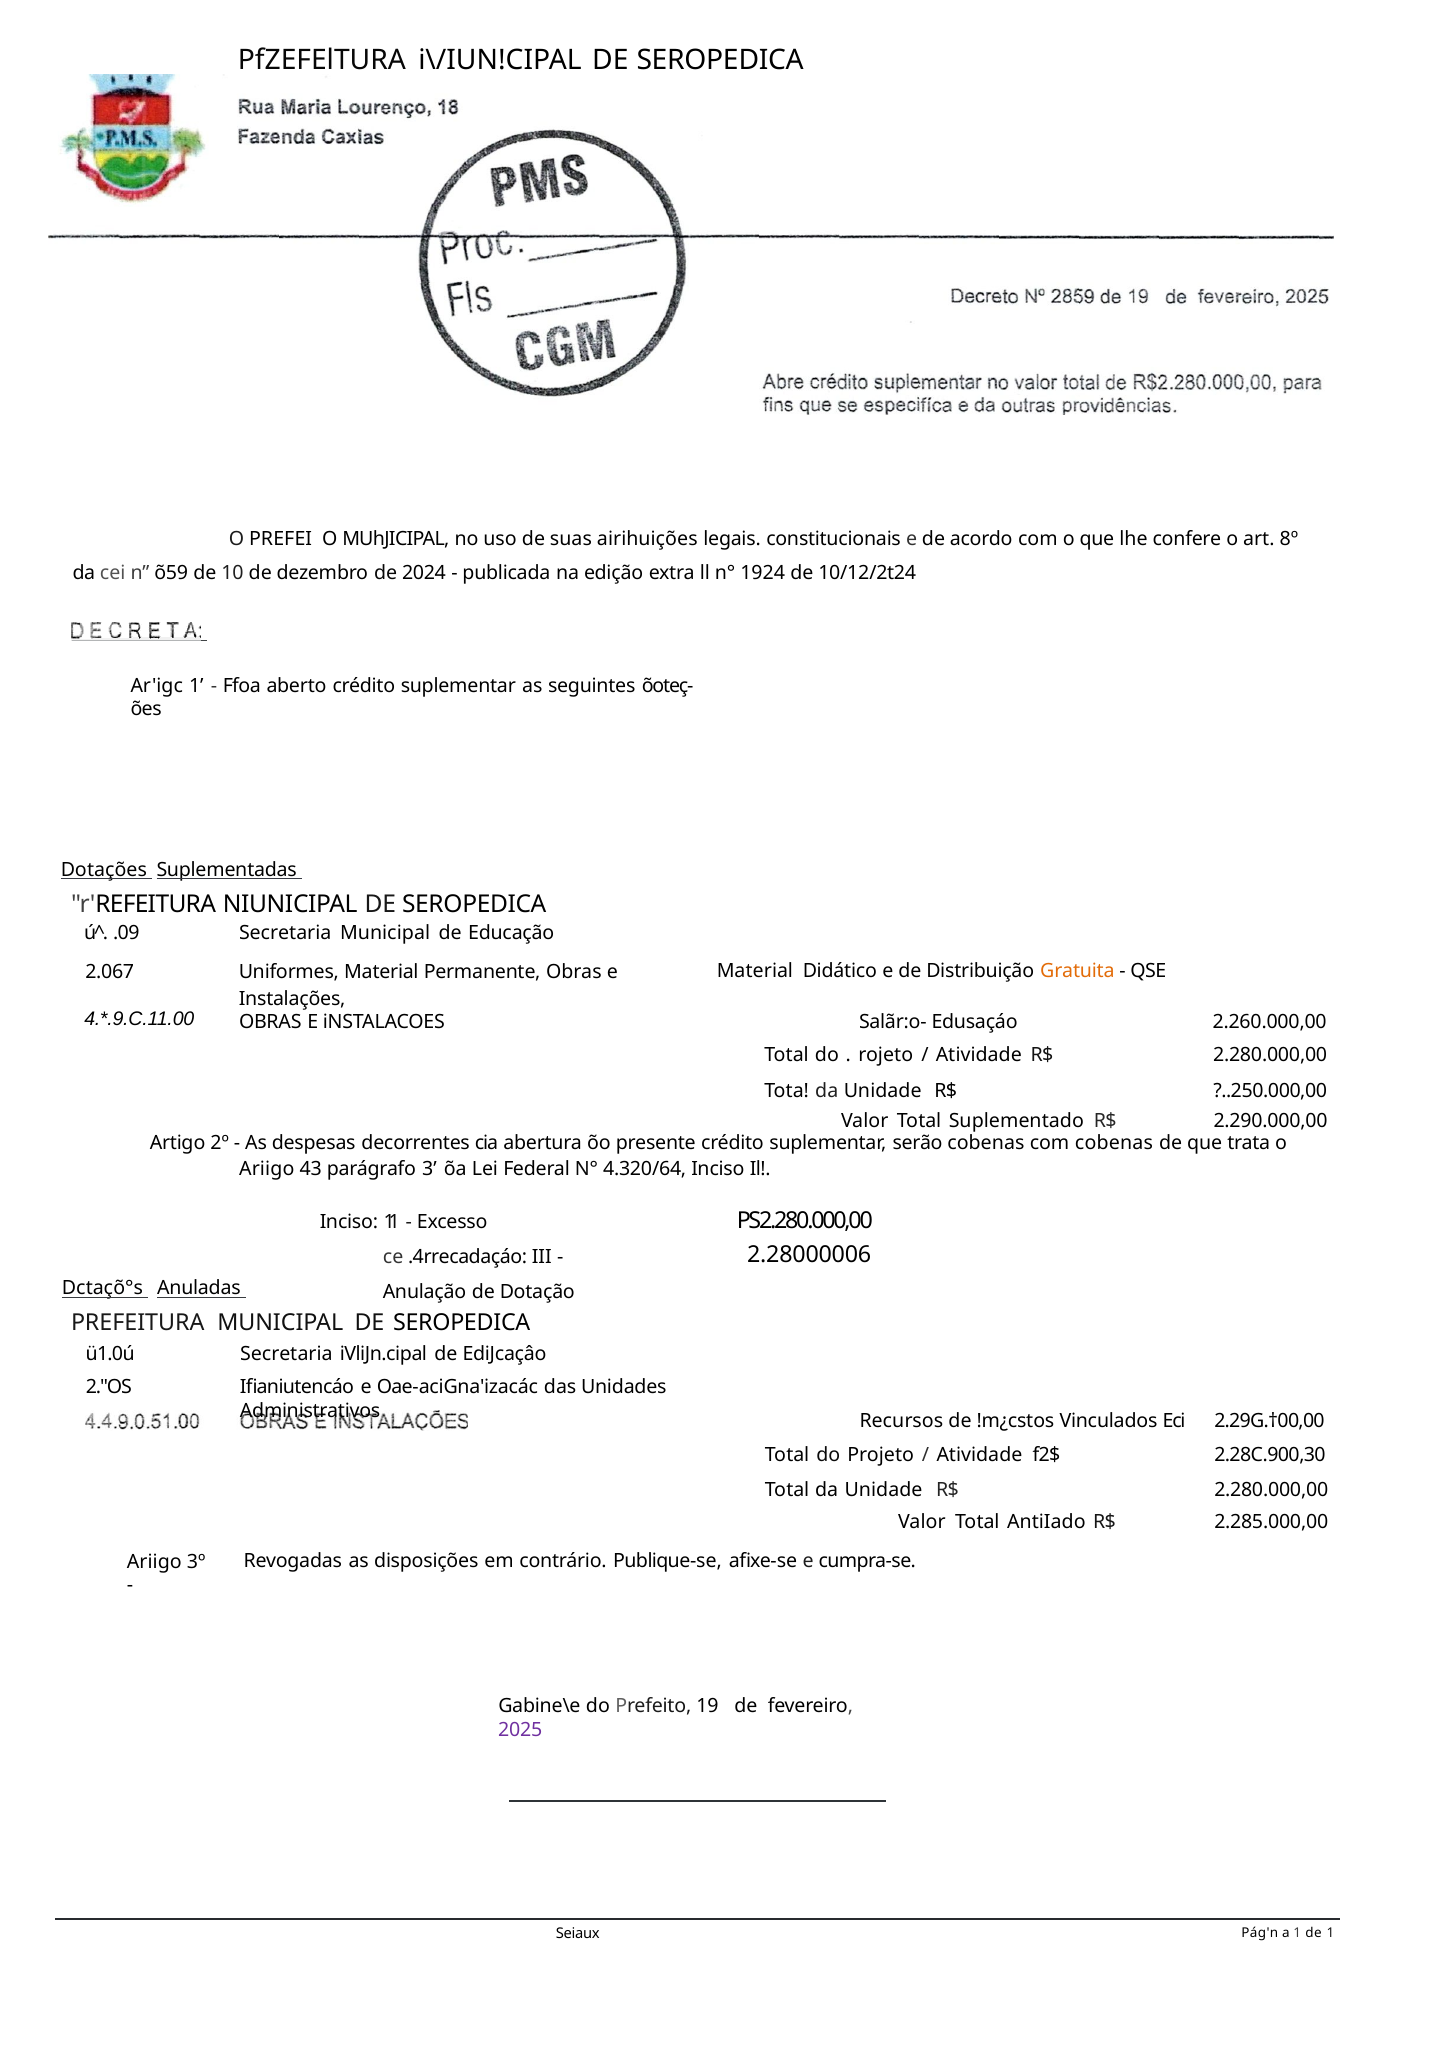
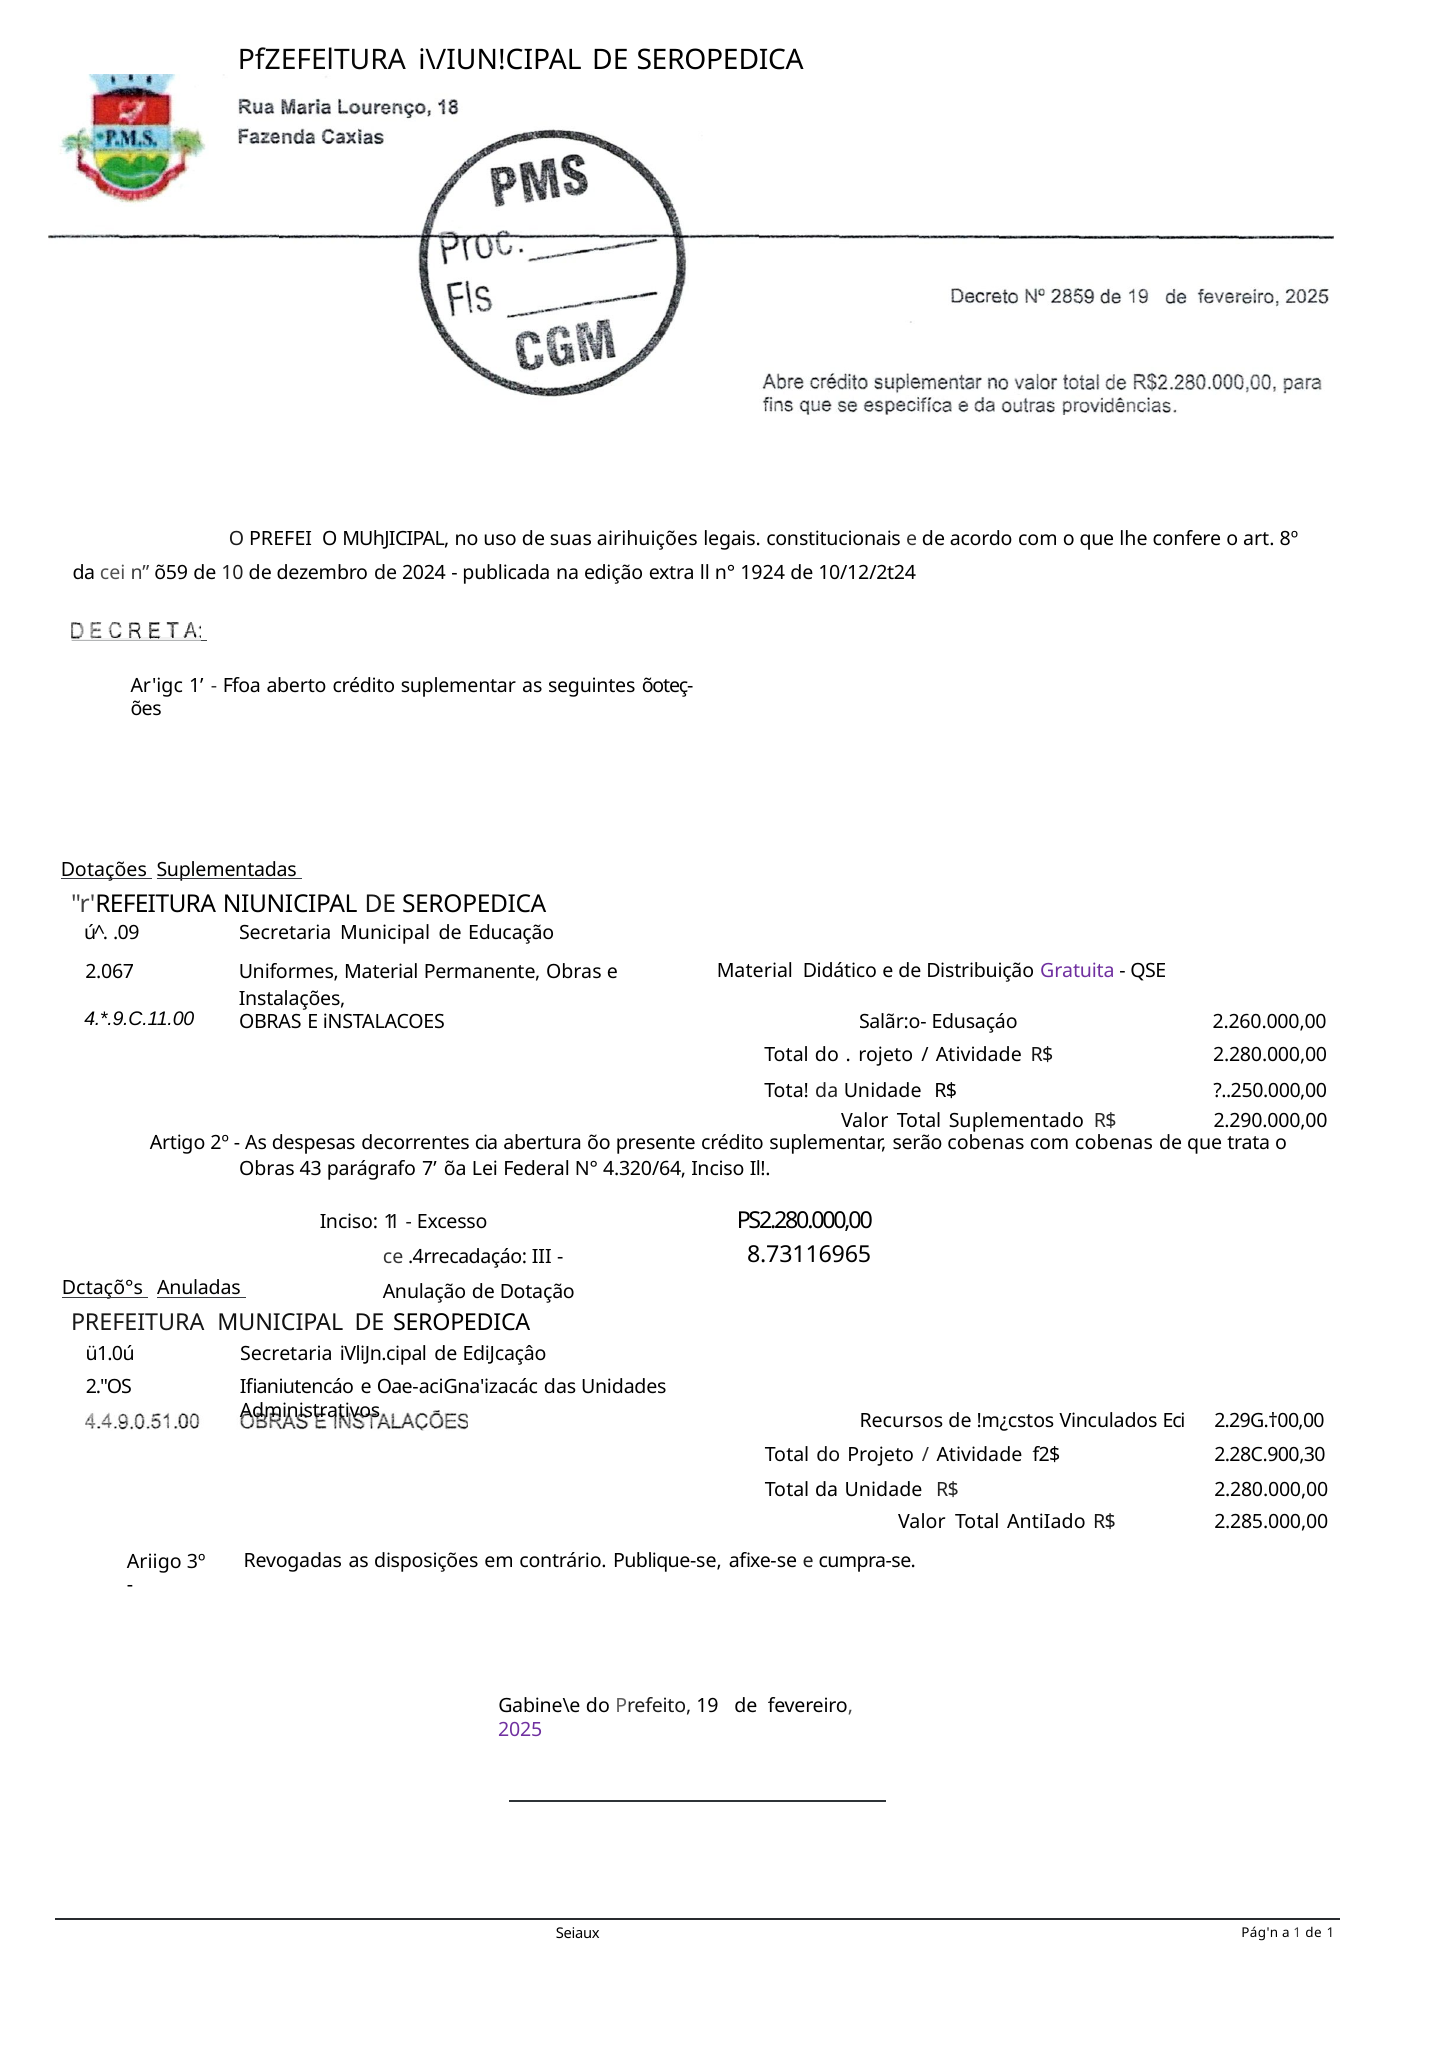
Gratuita colour: orange -> purple
Ariigo at (267, 1169): Ariigo -> Obras
3: 3 -> 7
2.28000006: 2.28000006 -> 8.73116965
